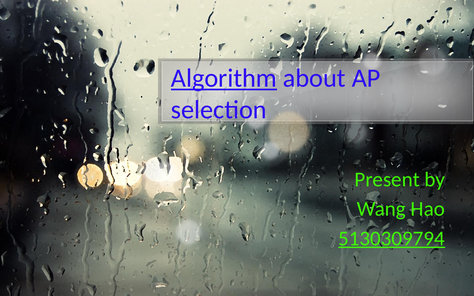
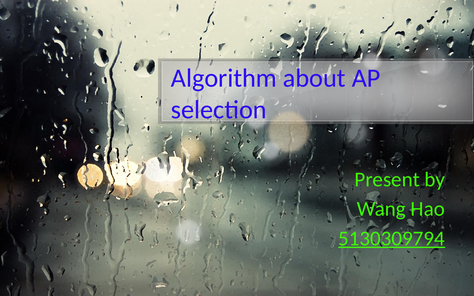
Algorithm underline: present -> none
